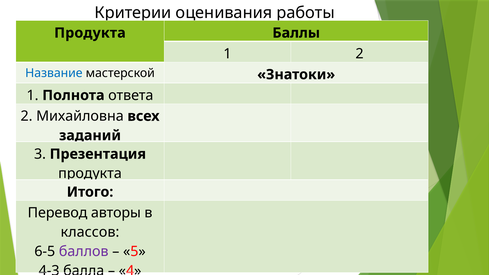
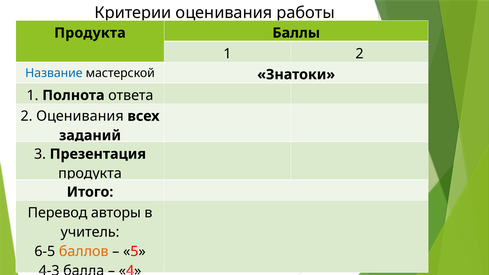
2 Михайловна: Михайловна -> Оценивания
классов: классов -> учитель
баллов colour: purple -> orange
